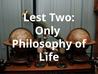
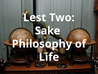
Only: Only -> Sake
